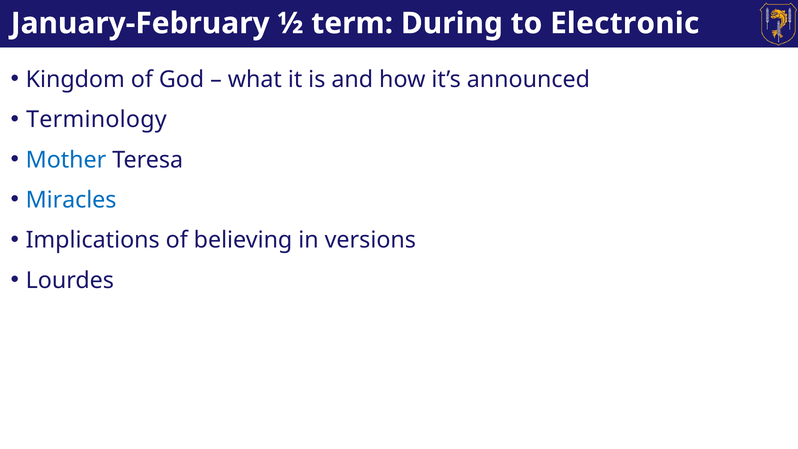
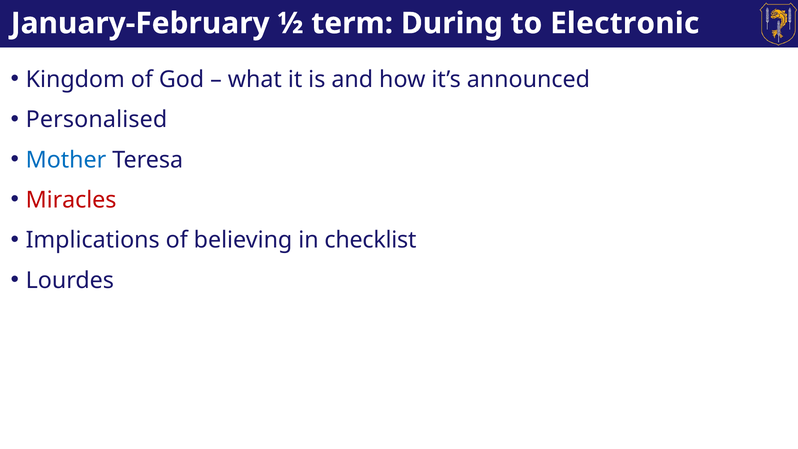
Terminology: Terminology -> Personalised
Miracles colour: blue -> red
versions: versions -> checklist
